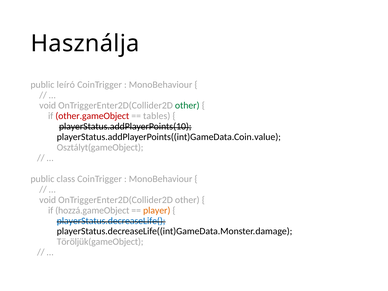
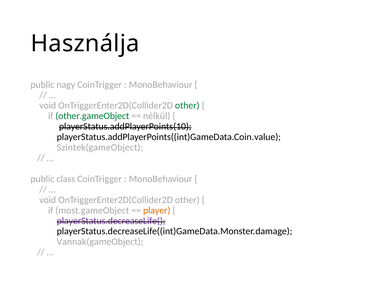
leíró: leíró -> nagy
other.gameObject colour: red -> green
tables: tables -> nélkül
Osztályt(gameObject: Osztályt(gameObject -> Szintek(gameObject
hozzá.gameObject: hozzá.gameObject -> most.gameObject
playerStatus.decreaseLife( colour: blue -> purple
Töröljük(gameObject: Töröljük(gameObject -> Vannak(gameObject
